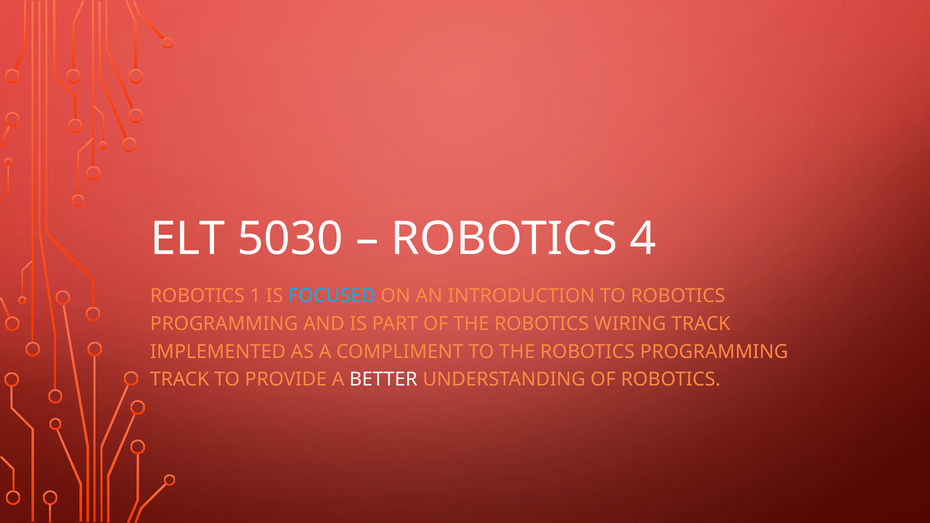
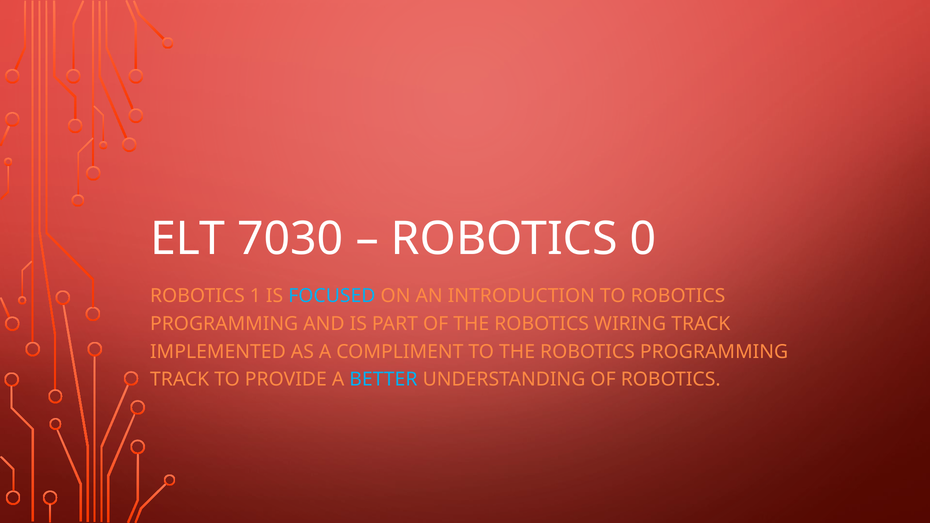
5030: 5030 -> 7030
4: 4 -> 0
BETTER colour: white -> light blue
